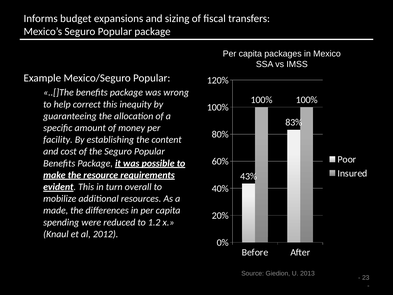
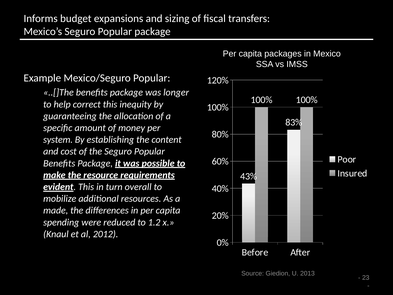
wrong: wrong -> longer
facility: facility -> system
